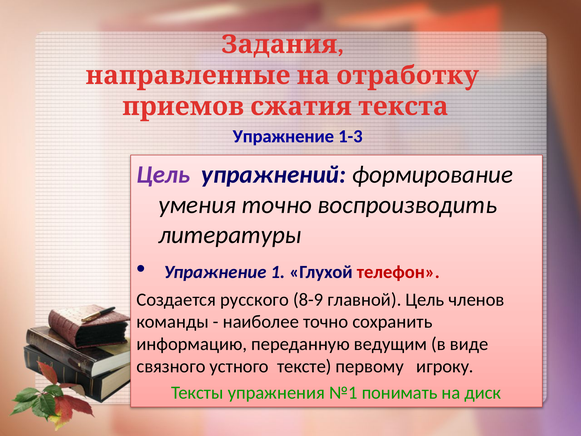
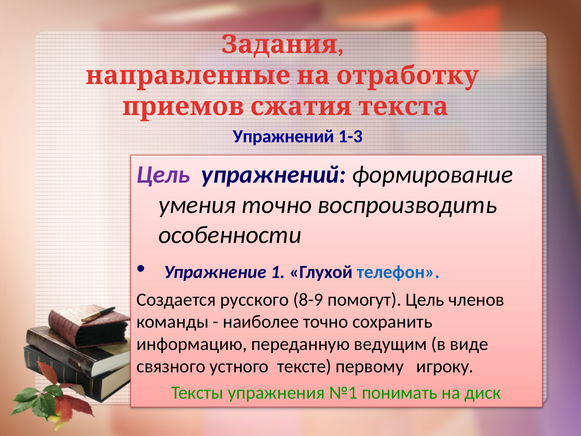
Упражнение at (283, 136): Упражнение -> Упражнений
литературы: литературы -> особенности
телефон colour: red -> blue
главной: главной -> помогут
